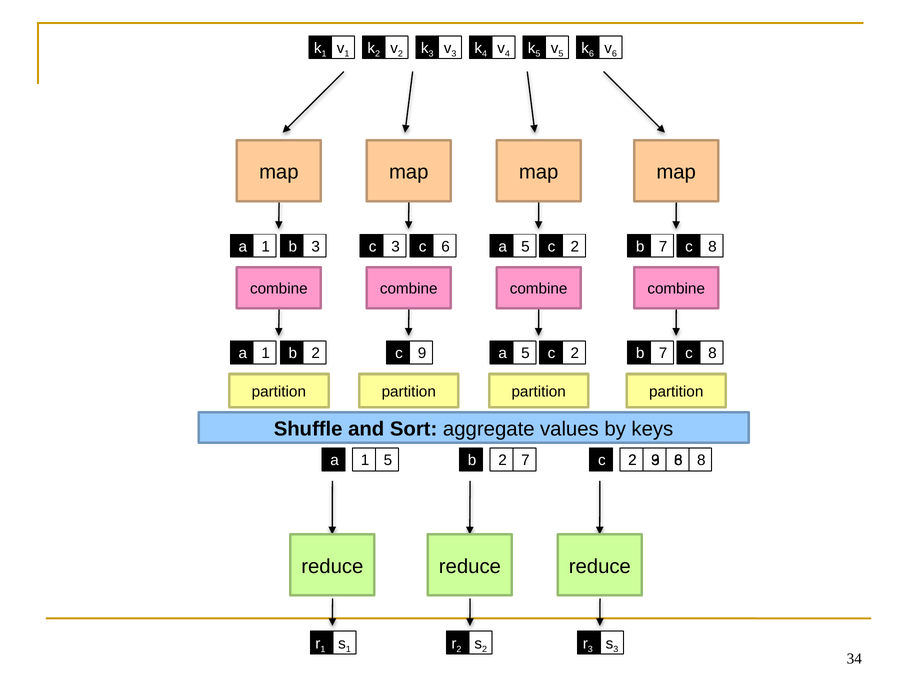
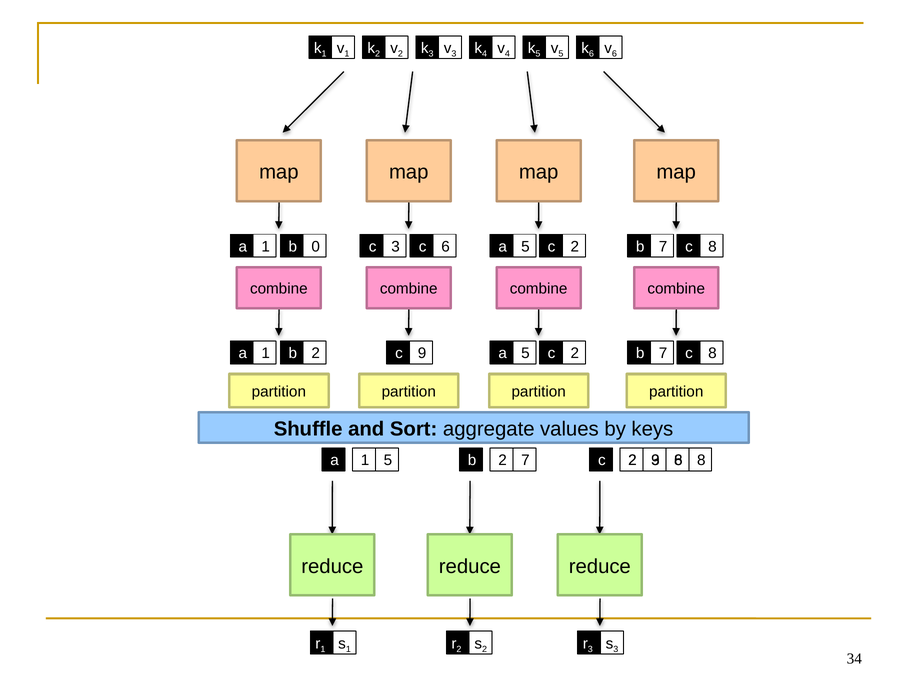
1 3: 3 -> 0
